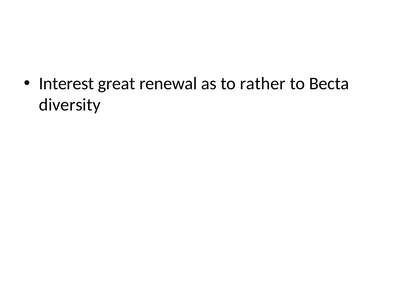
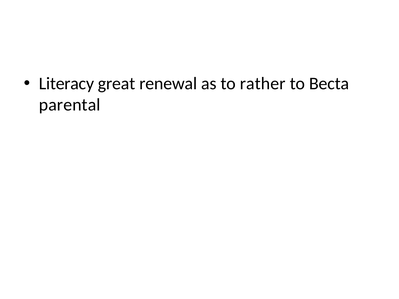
Interest: Interest -> Literacy
diversity: diversity -> parental
